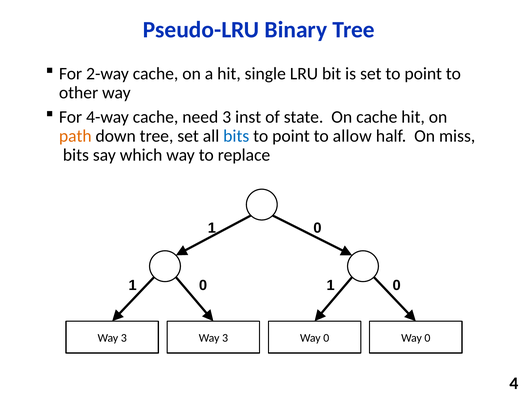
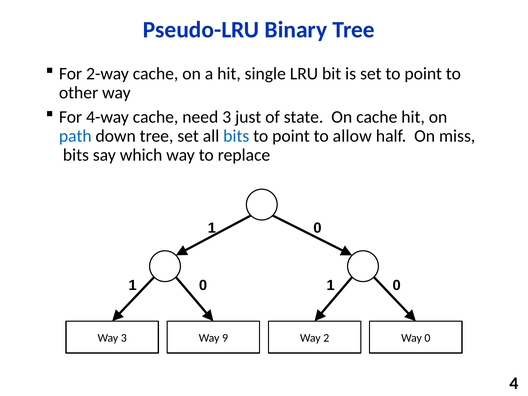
inst: inst -> just
path colour: orange -> blue
3 at (225, 338): 3 -> 9
0 at (326, 338): 0 -> 2
